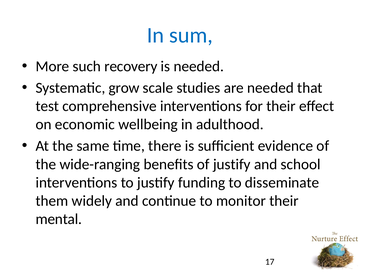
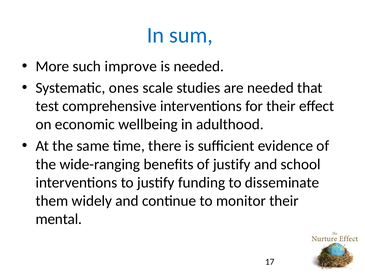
recovery: recovery -> improve
grow: grow -> ones
